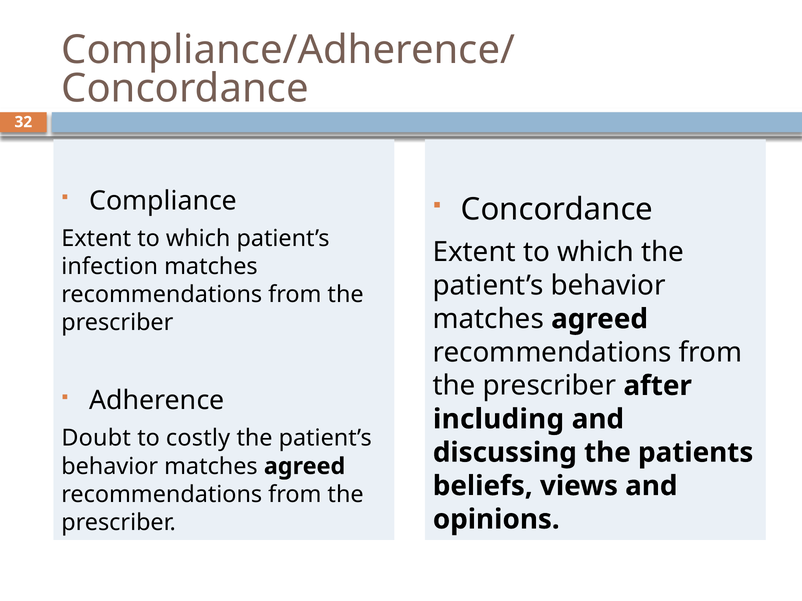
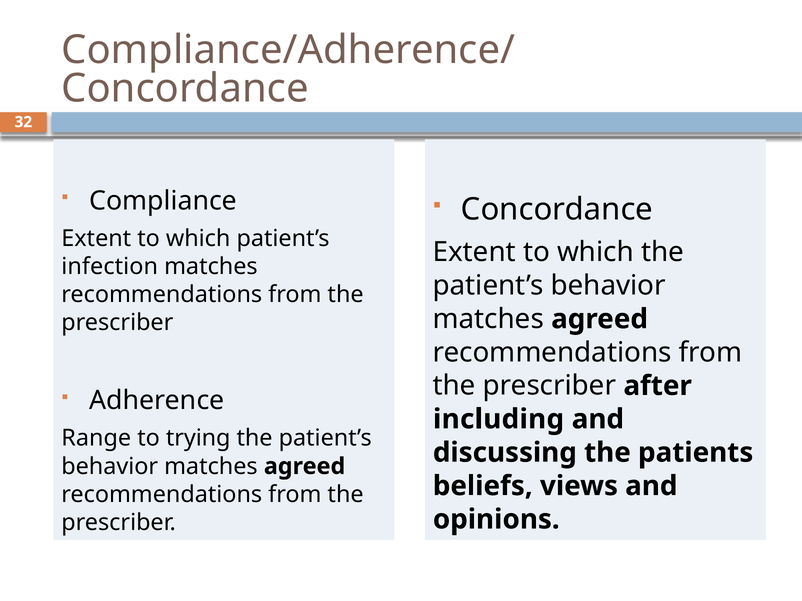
Doubt: Doubt -> Range
costly: costly -> trying
